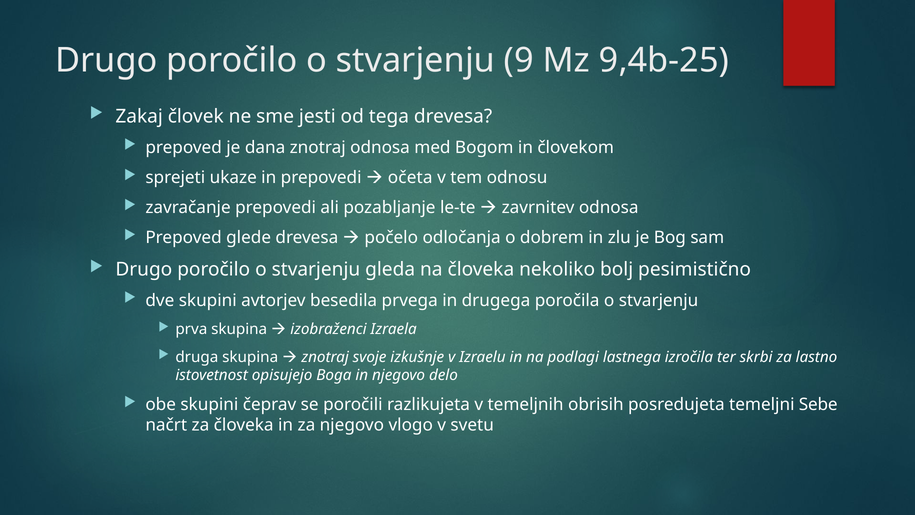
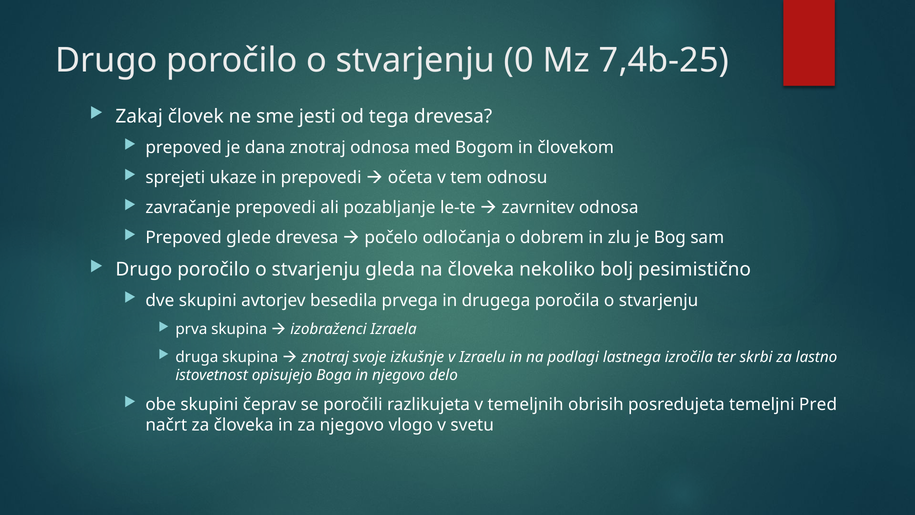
9: 9 -> 0
9,4b-25: 9,4b-25 -> 7,4b-25
Sebe: Sebe -> Pred
